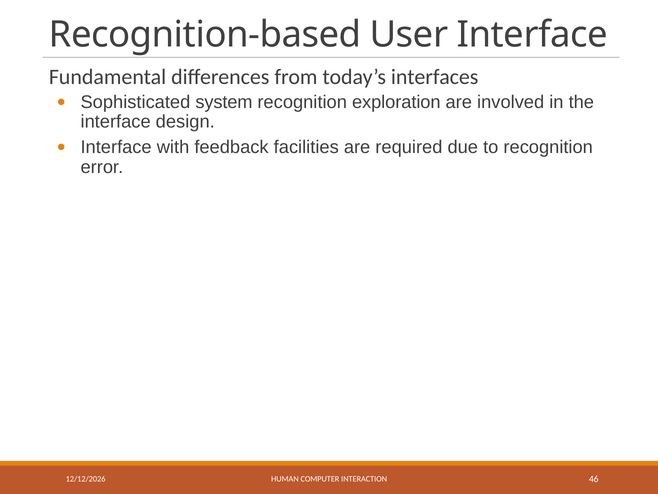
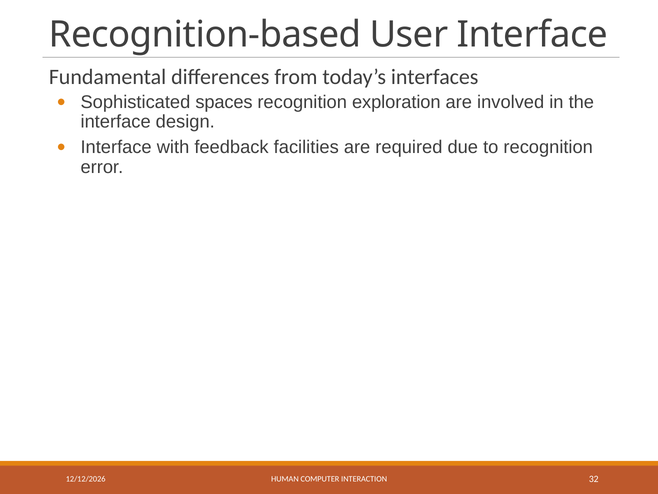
system: system -> spaces
46: 46 -> 32
